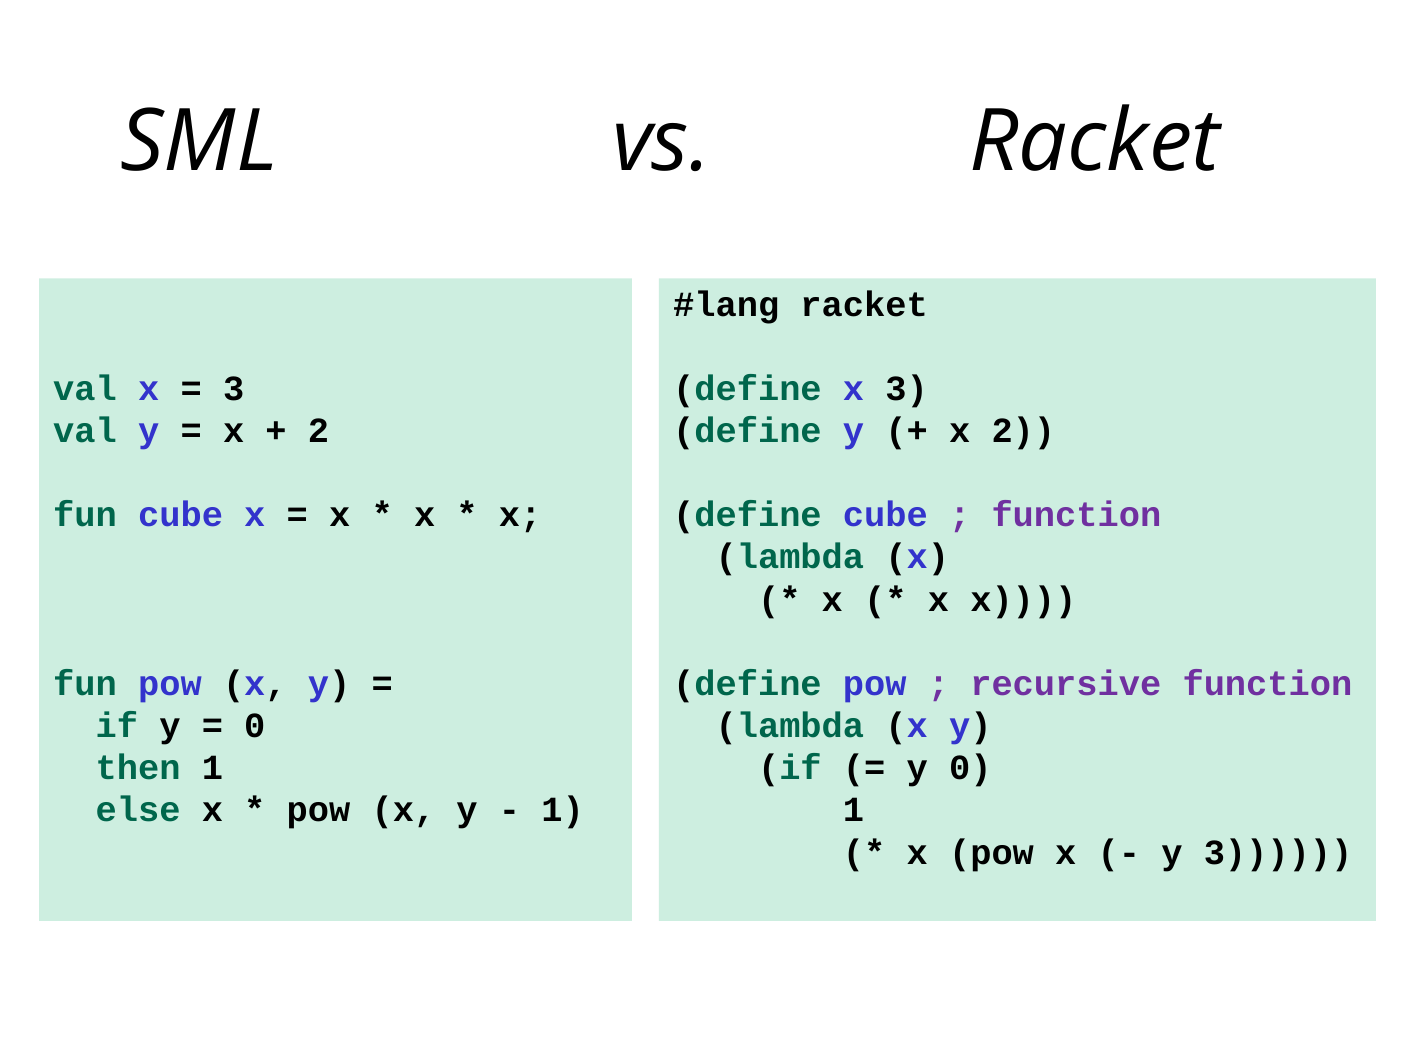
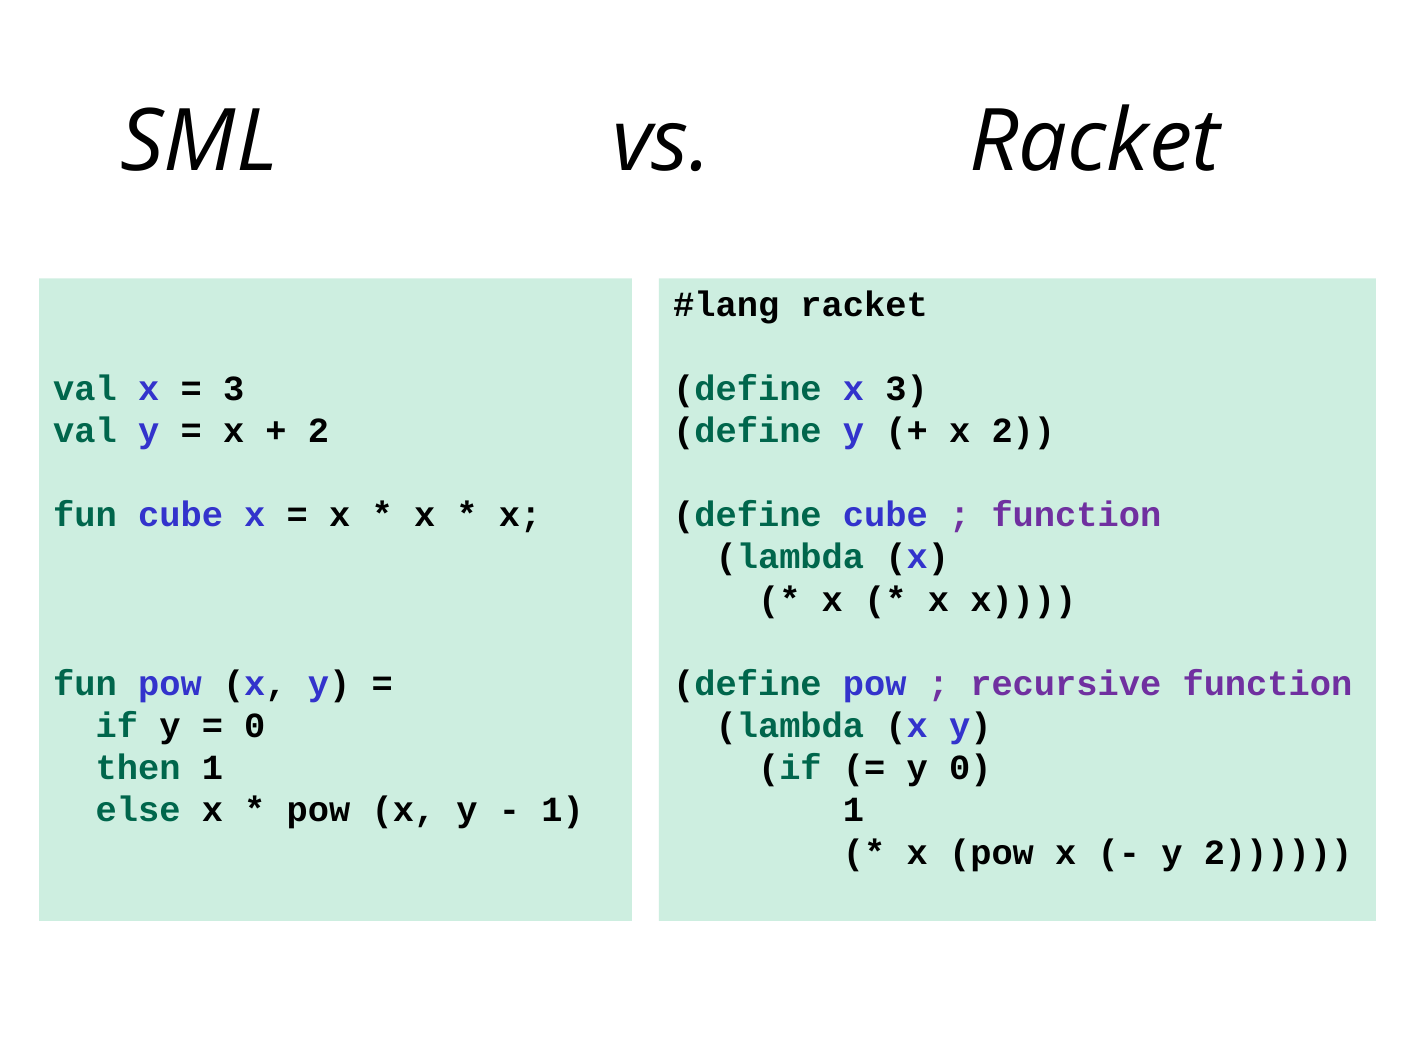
y 3: 3 -> 2
